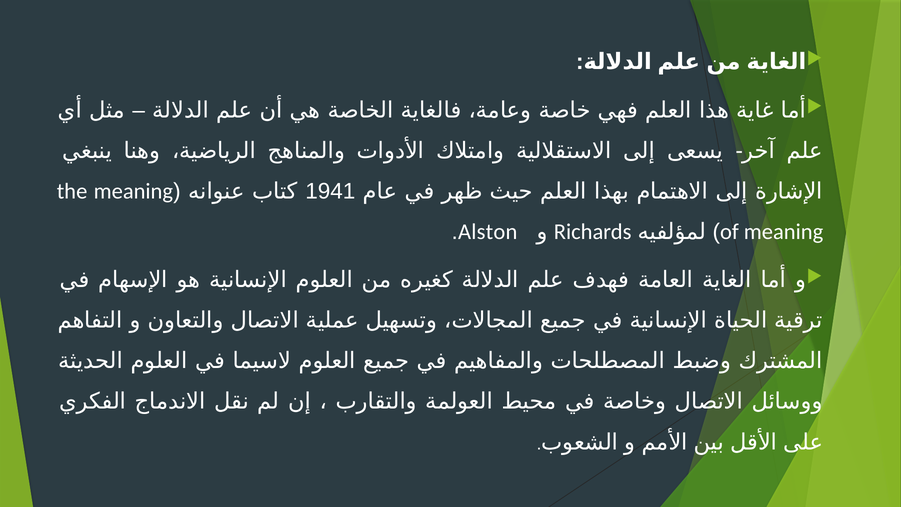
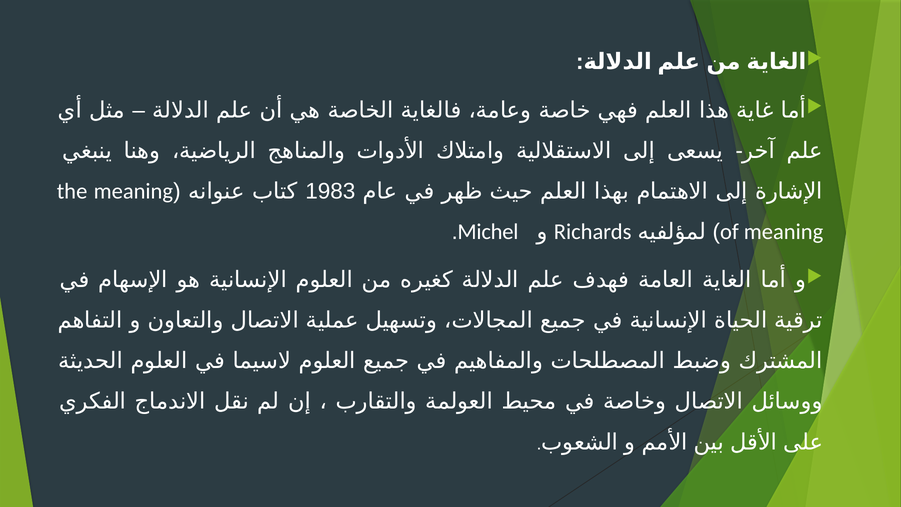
1941: 1941 -> 1983
Alston: Alston -> Michel
